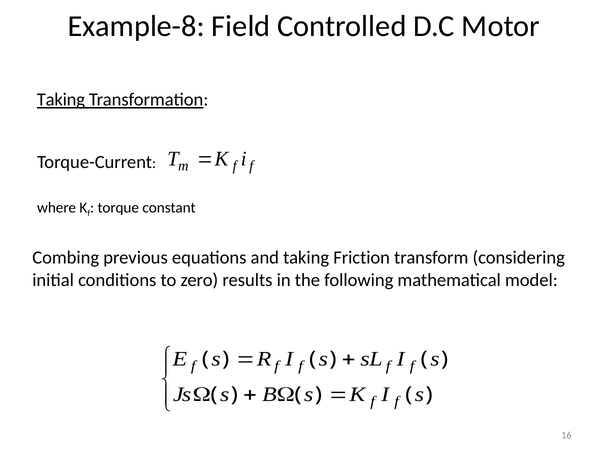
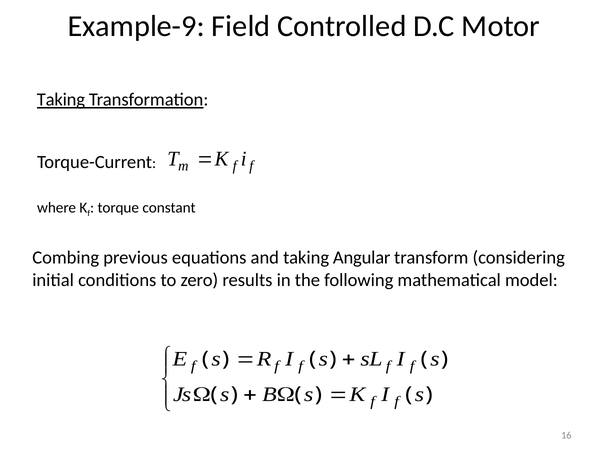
Example-8: Example-8 -> Example-9
Friction: Friction -> Angular
